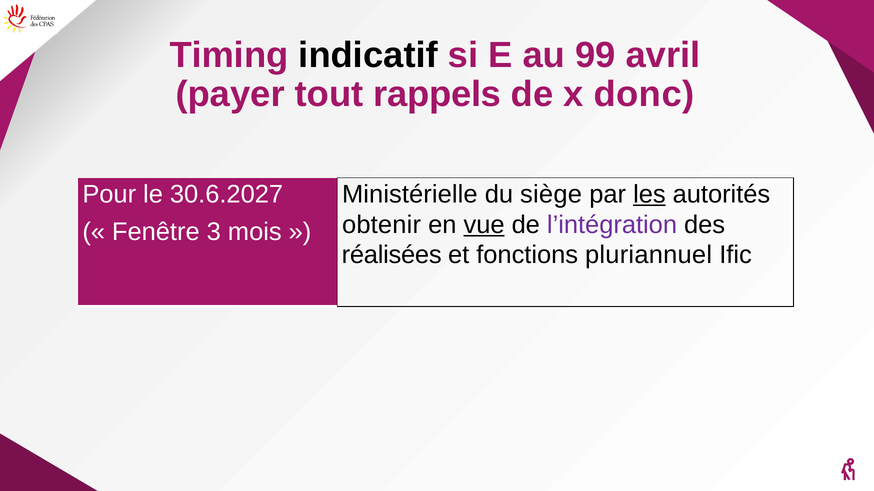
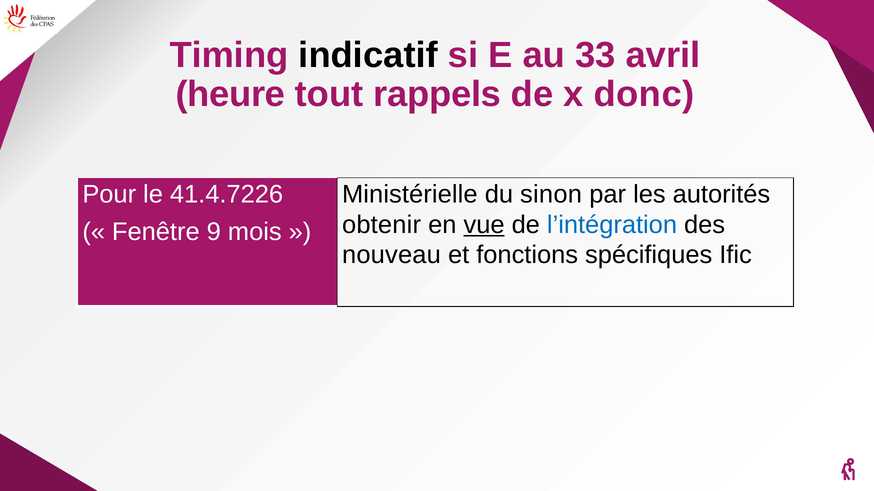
99: 99 -> 33
payer: payer -> heure
30.6.2027: 30.6.2027 -> 41.4.7226
siège: siège -> sinon
les underline: present -> none
l’intégration colour: purple -> blue
3: 3 -> 9
réalisées: réalisées -> nouveau
pluriannuel: pluriannuel -> spécifiques
